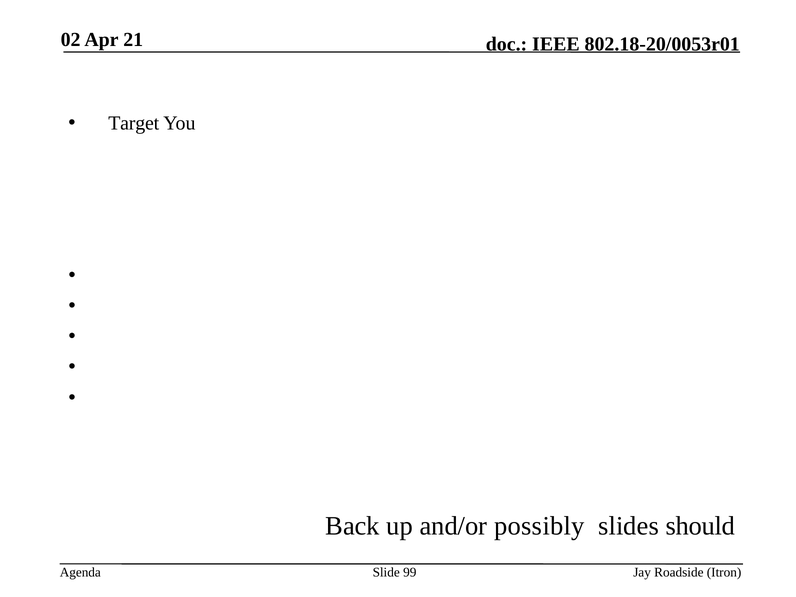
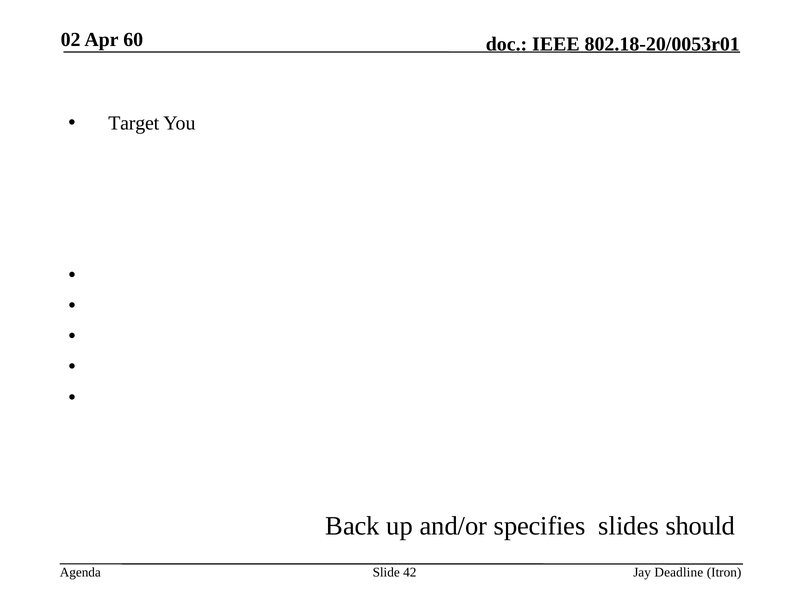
21: 21 -> 60
possibly: possibly -> specifies
99: 99 -> 42
Roadside: Roadside -> Deadline
